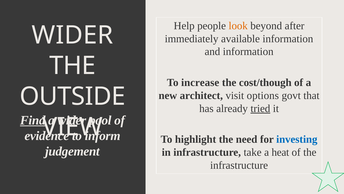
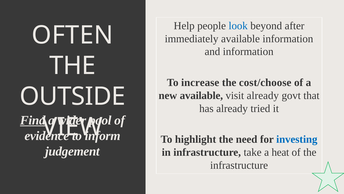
look colour: orange -> blue
WIDER at (72, 35): WIDER -> OFTEN
cost/though: cost/though -> cost/choose
new architect: architect -> available
visit options: options -> already
tried underline: present -> none
